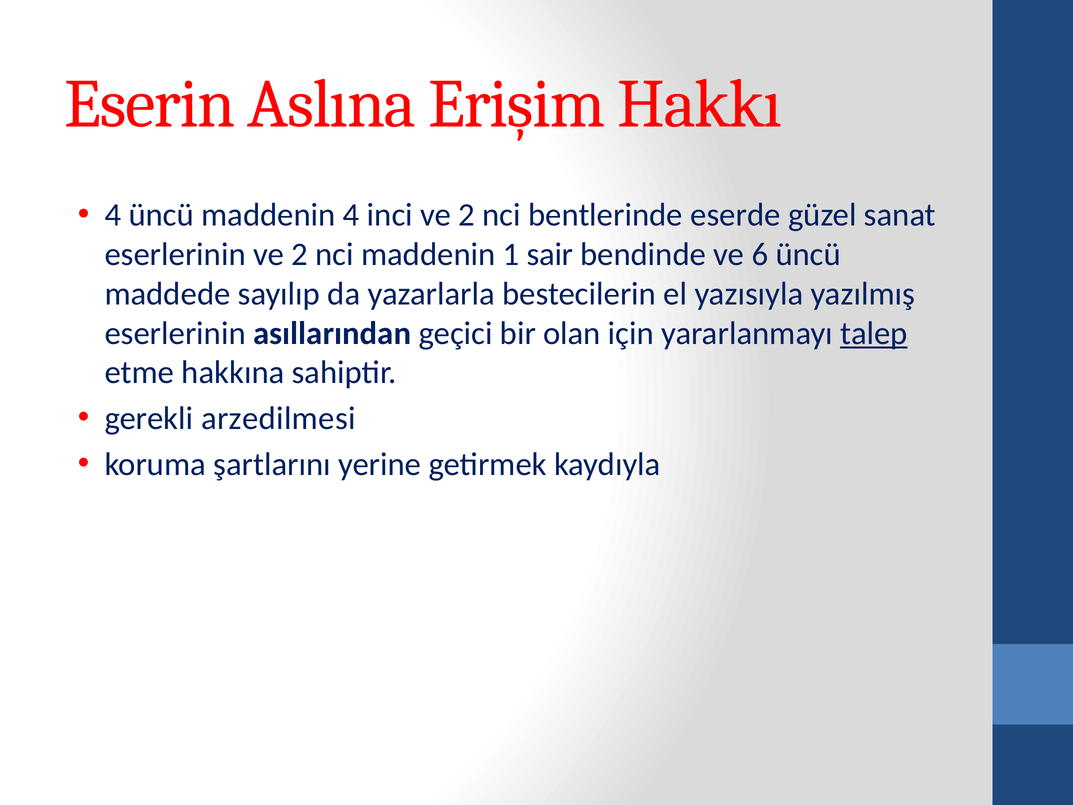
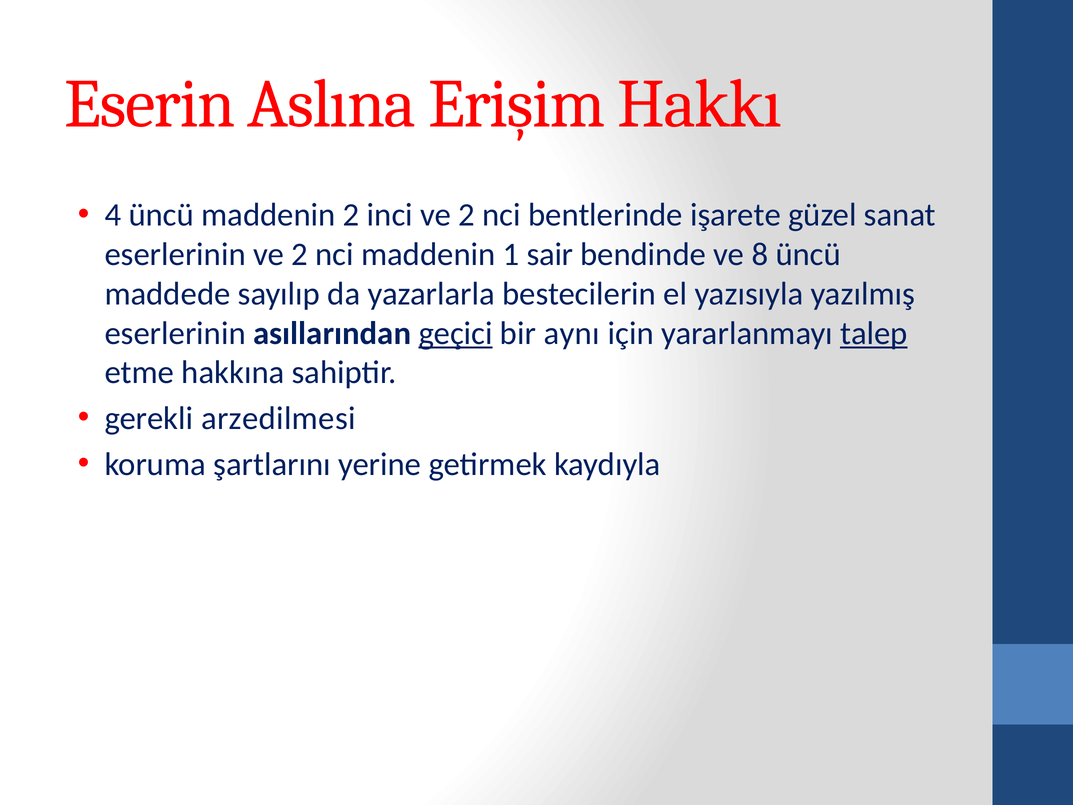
maddenin 4: 4 -> 2
eserde: eserde -> işarete
6: 6 -> 8
geçici underline: none -> present
olan: olan -> aynı
